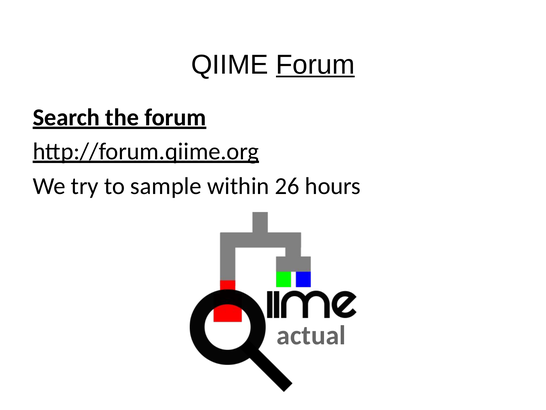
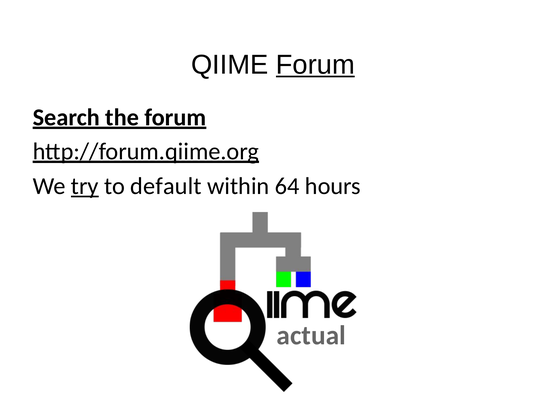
try underline: none -> present
sample: sample -> default
26: 26 -> 64
